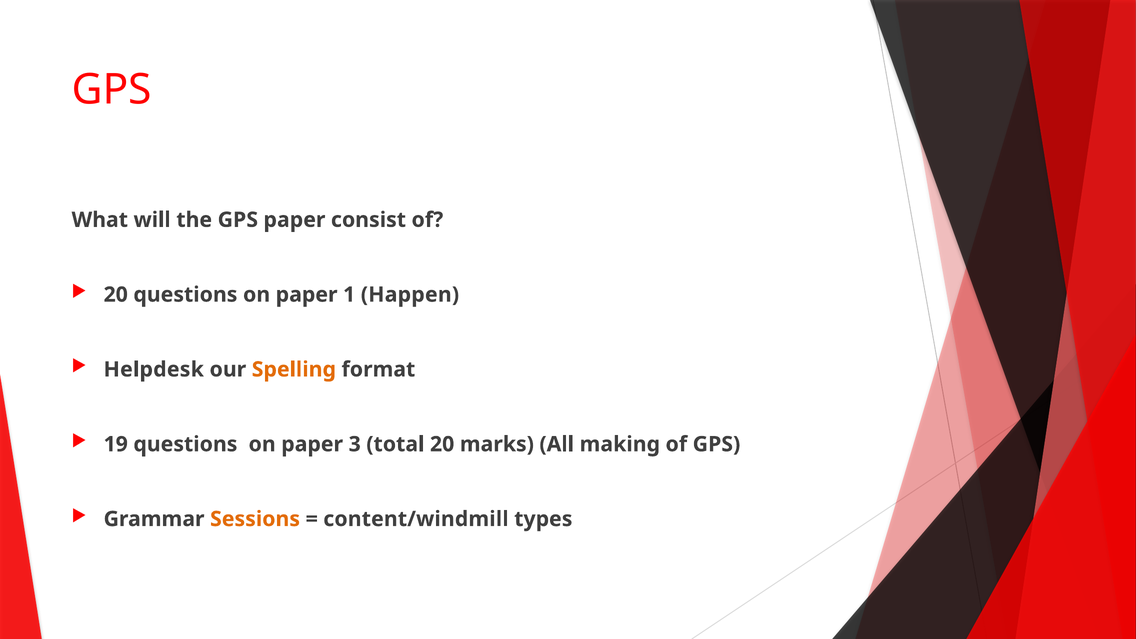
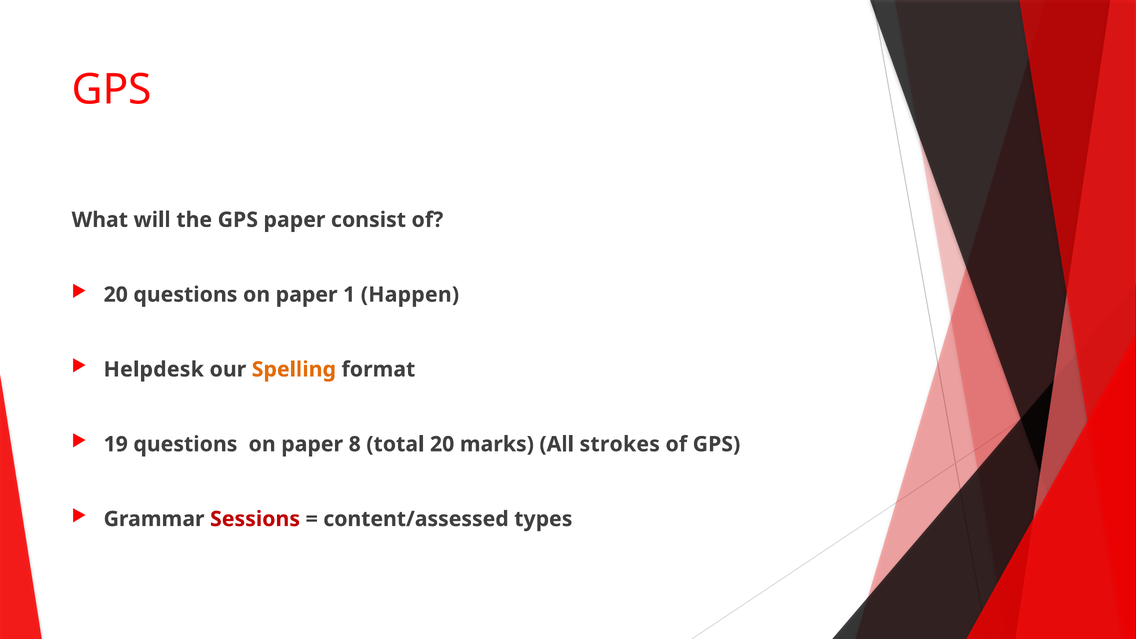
3: 3 -> 8
making: making -> strokes
Sessions colour: orange -> red
content/windmill: content/windmill -> content/assessed
